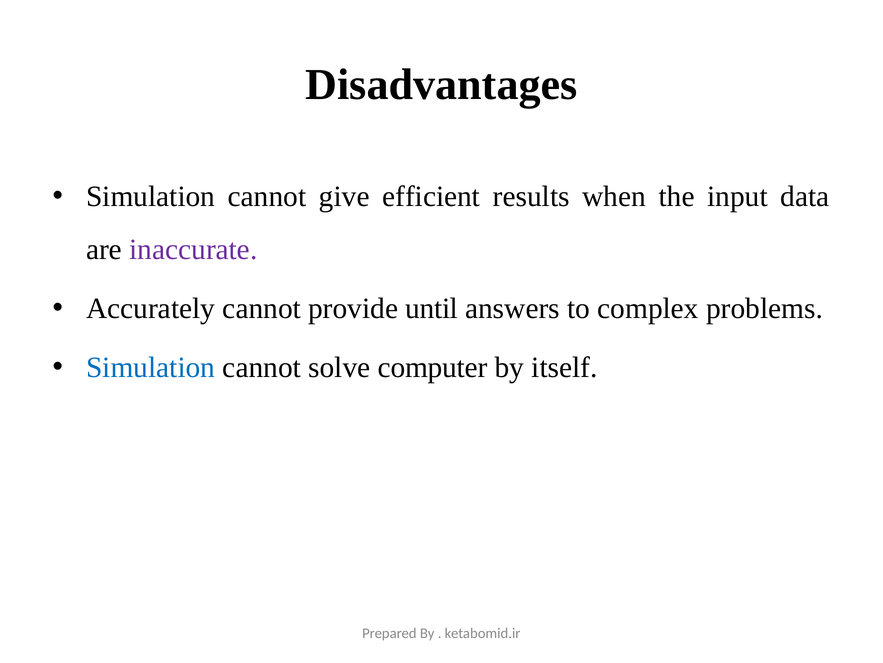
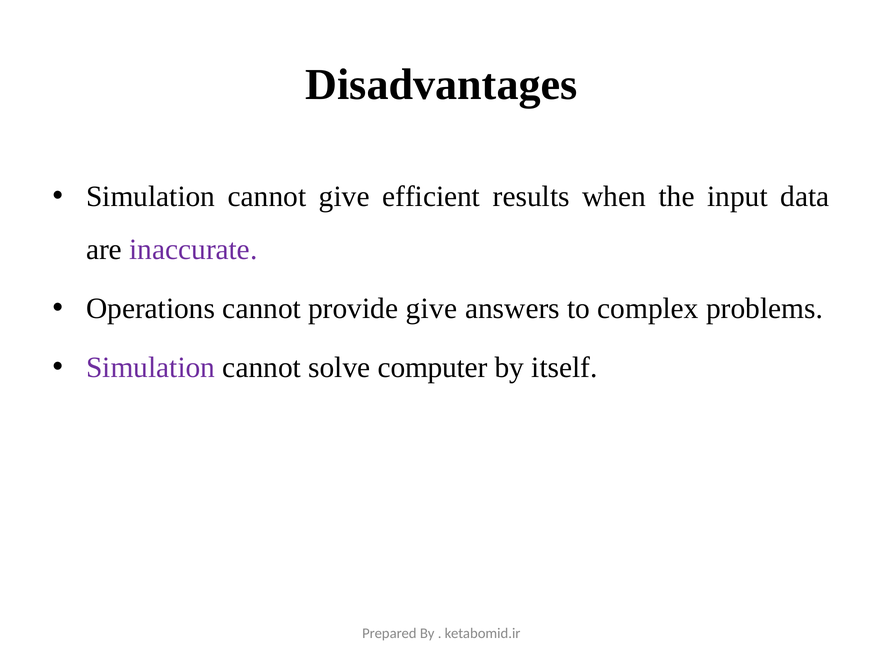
Accurately: Accurately -> Operations
provide until: until -> give
Simulation at (151, 367) colour: blue -> purple
